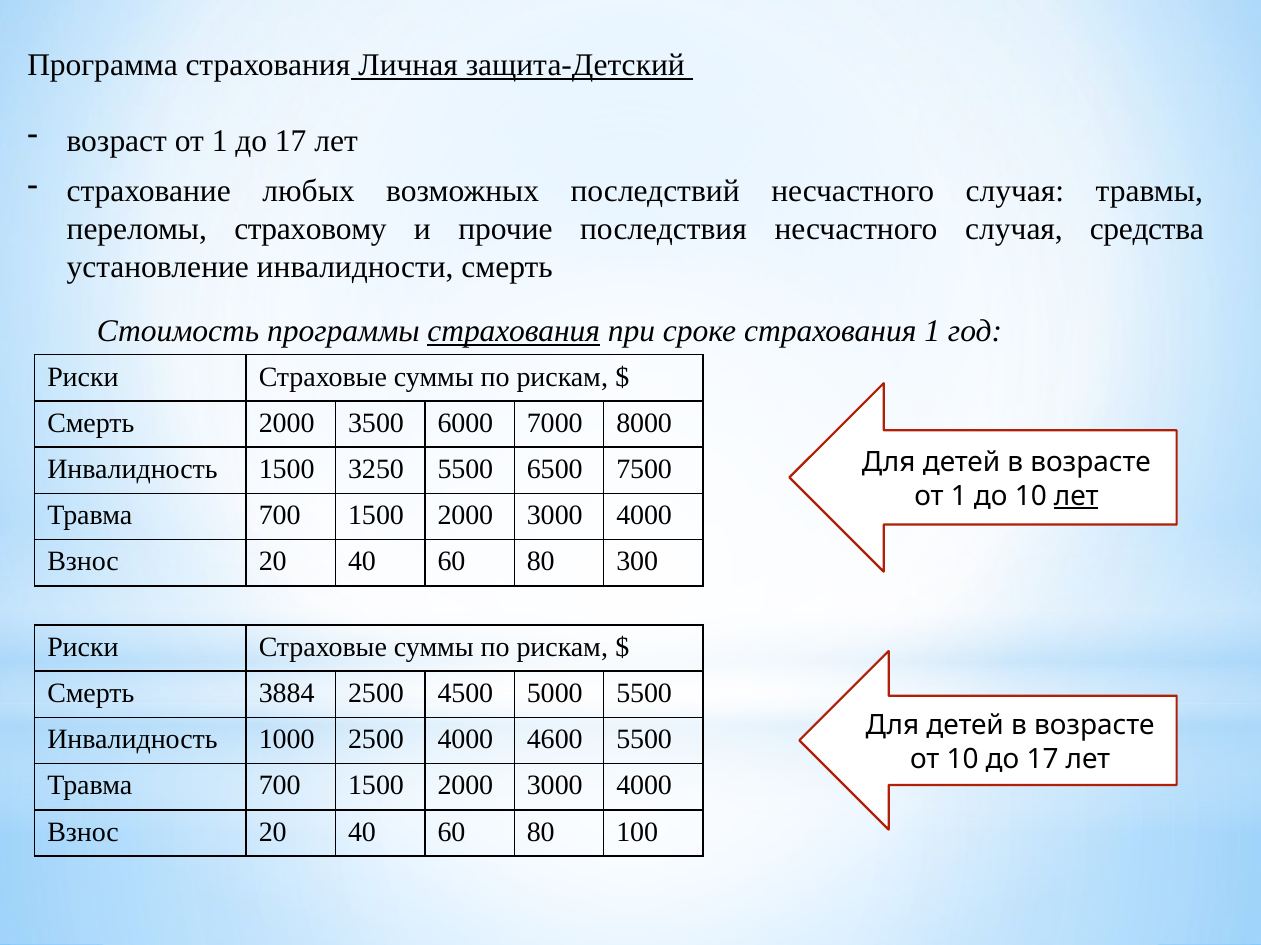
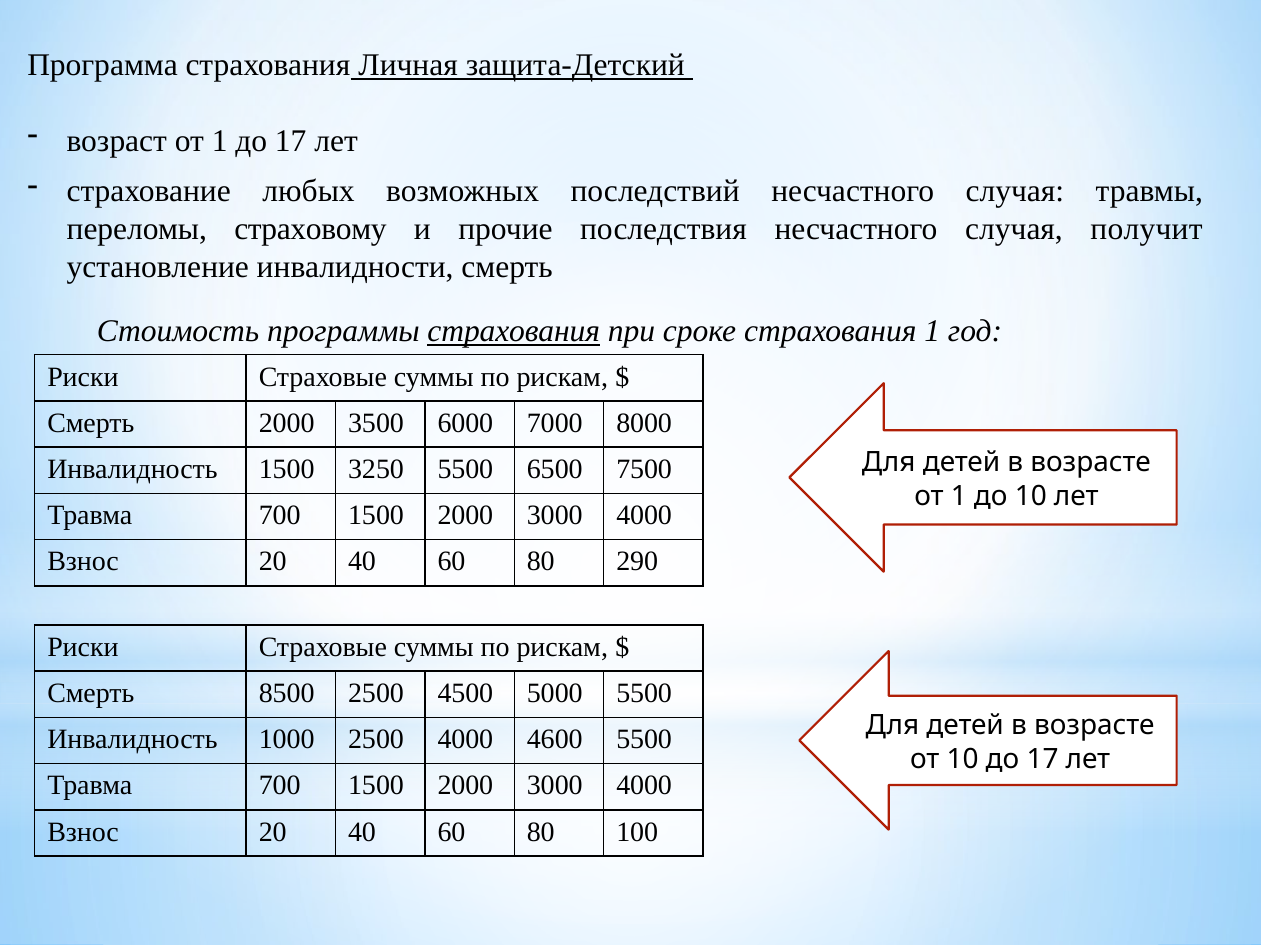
средства: средства -> получит
лет at (1076, 497) underline: present -> none
300: 300 -> 290
3884: 3884 -> 8500
